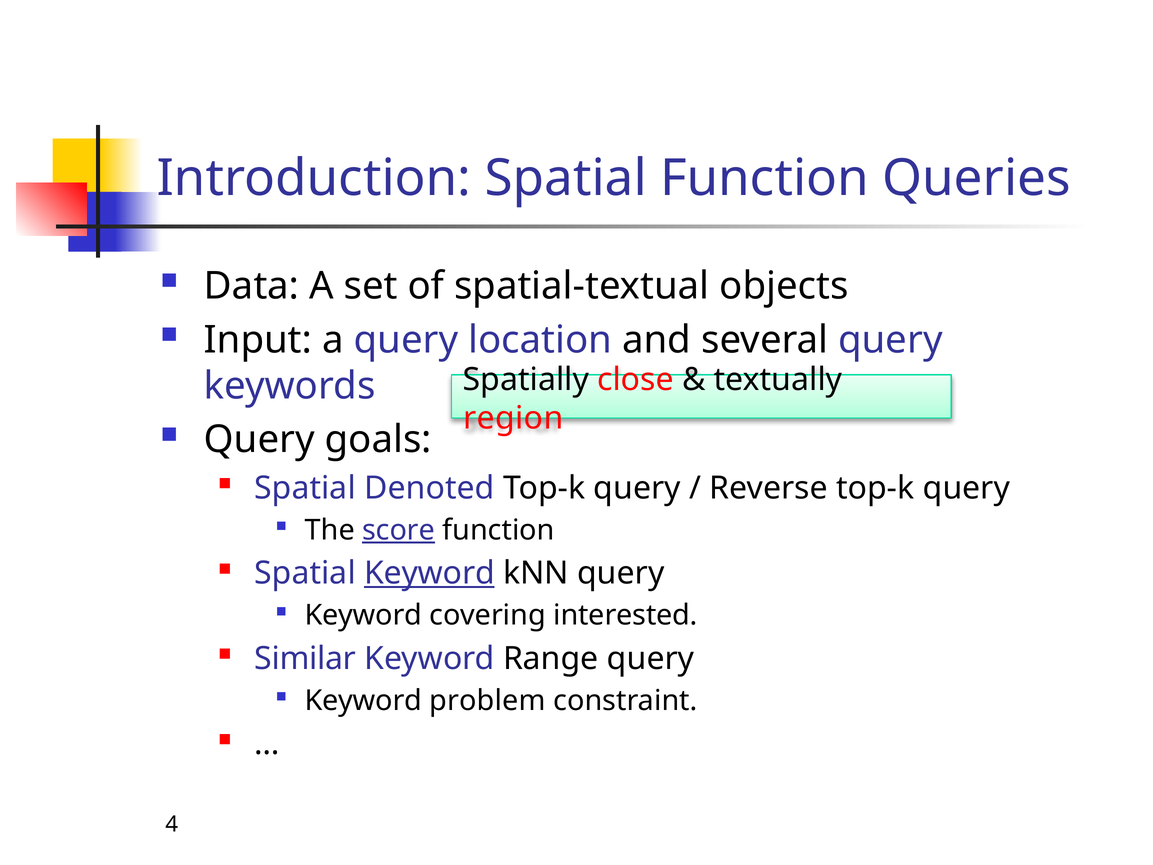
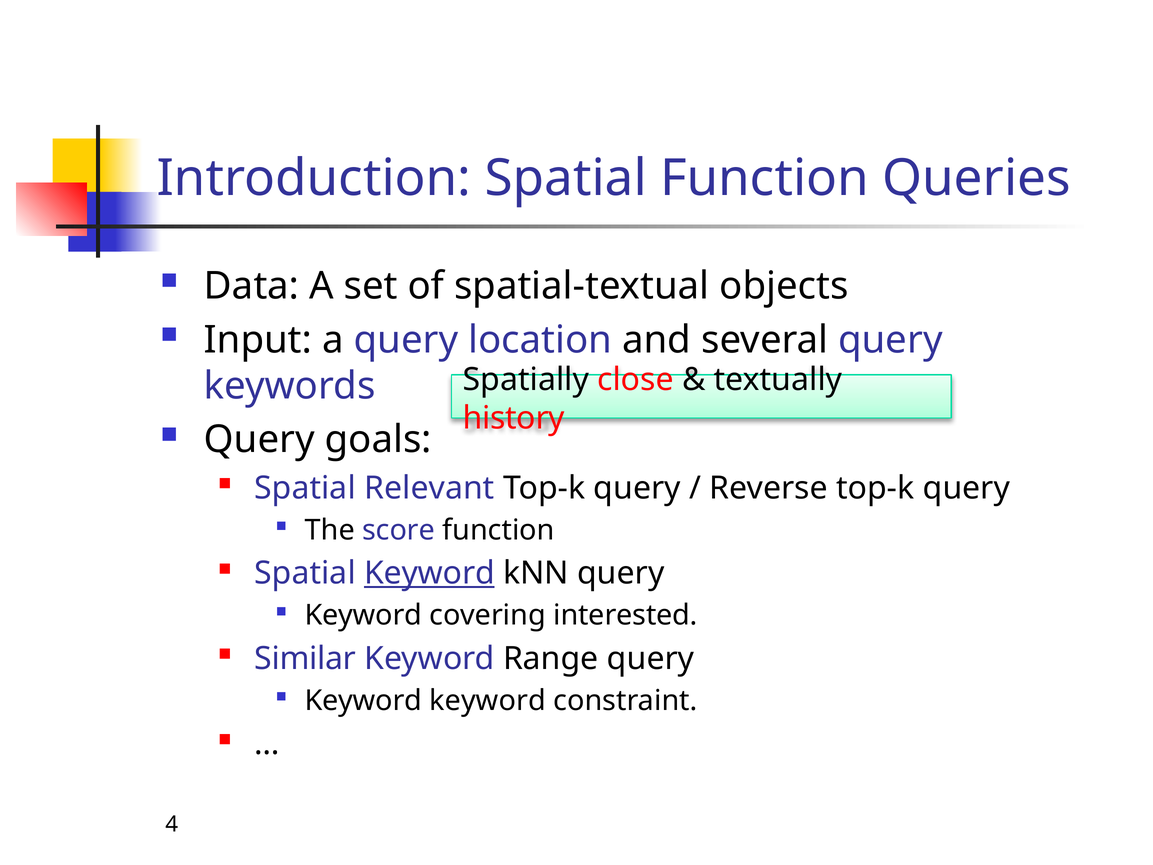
region: region -> history
Denoted: Denoted -> Relevant
score underline: present -> none
Keyword problem: problem -> keyword
